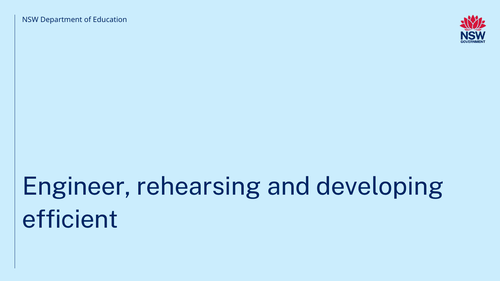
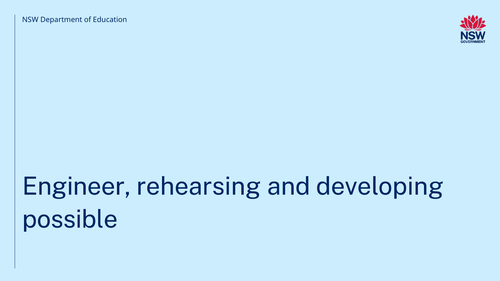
efficient: efficient -> possible
